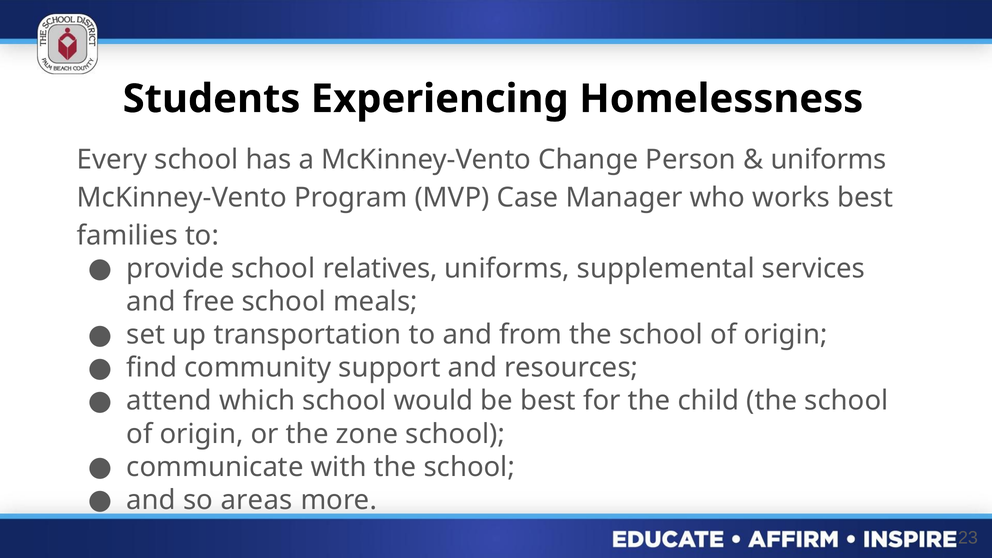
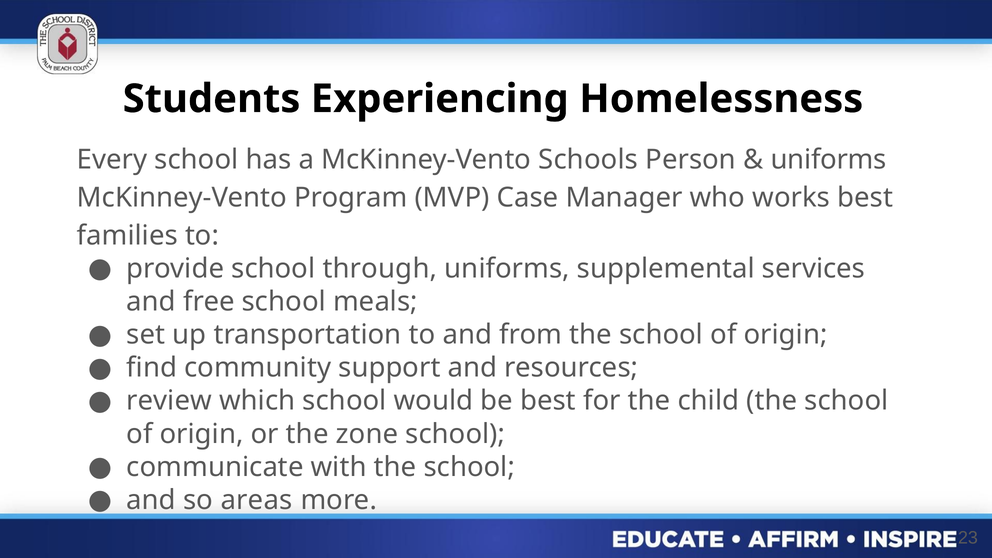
Change: Change -> Schools
relatives: relatives -> through
attend: attend -> review
